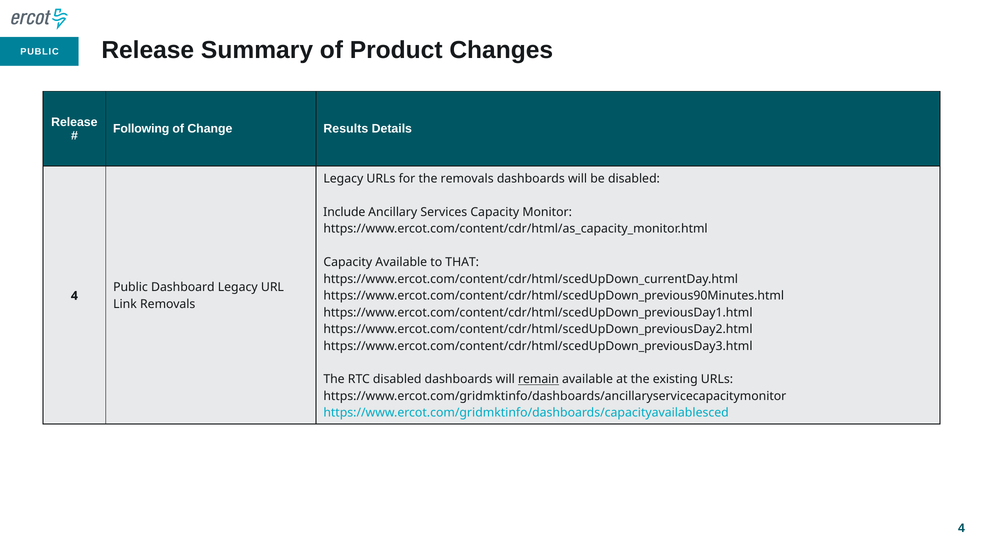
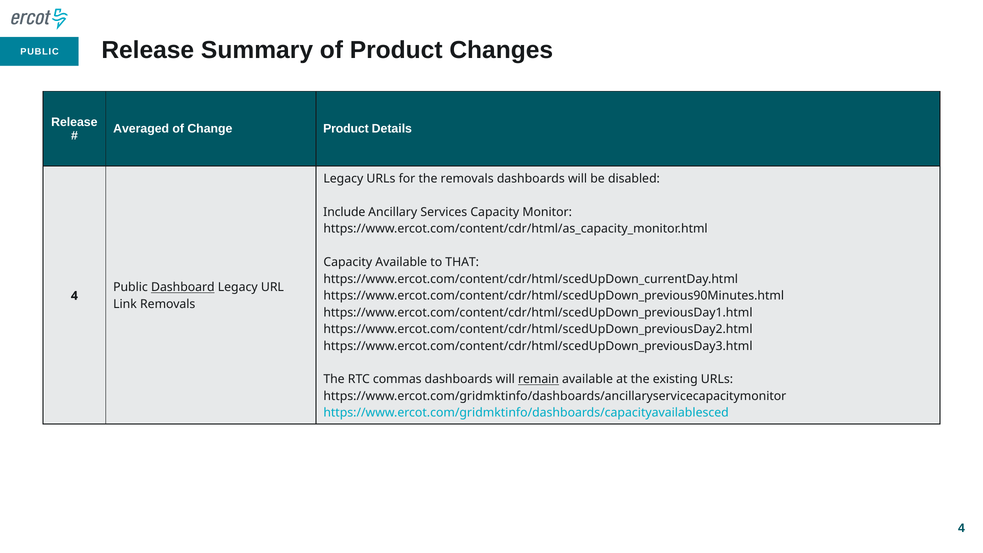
Following: Following -> Averaged
Change Results: Results -> Product
Dashboard underline: none -> present
RTC disabled: disabled -> commas
